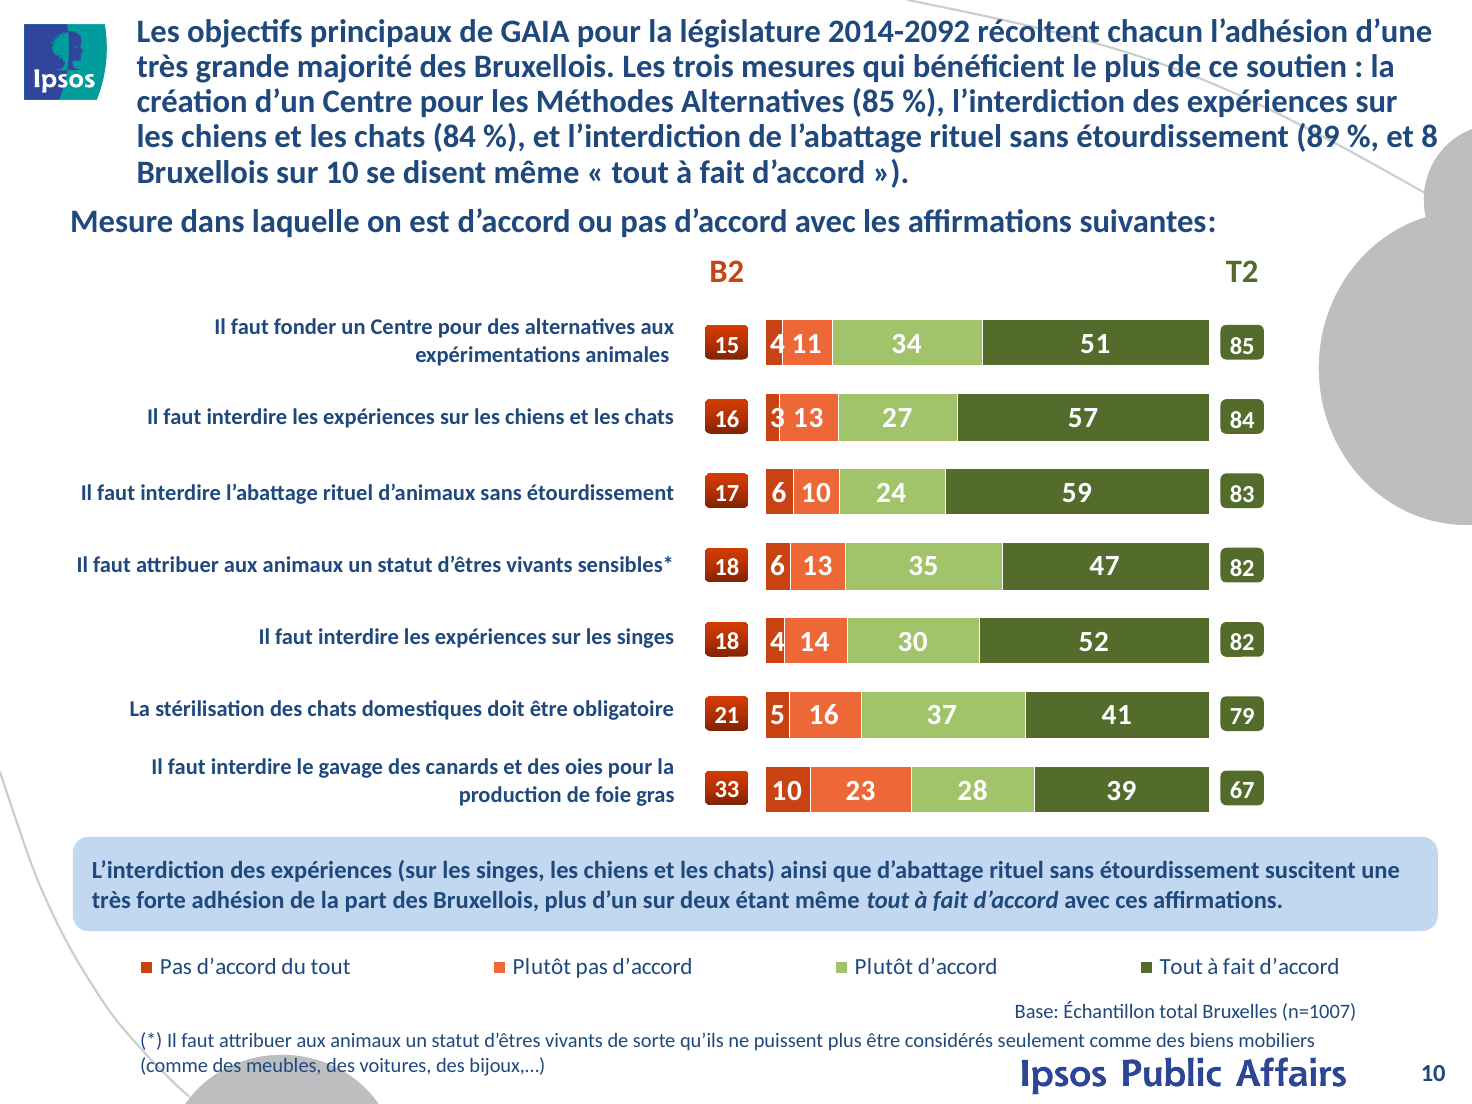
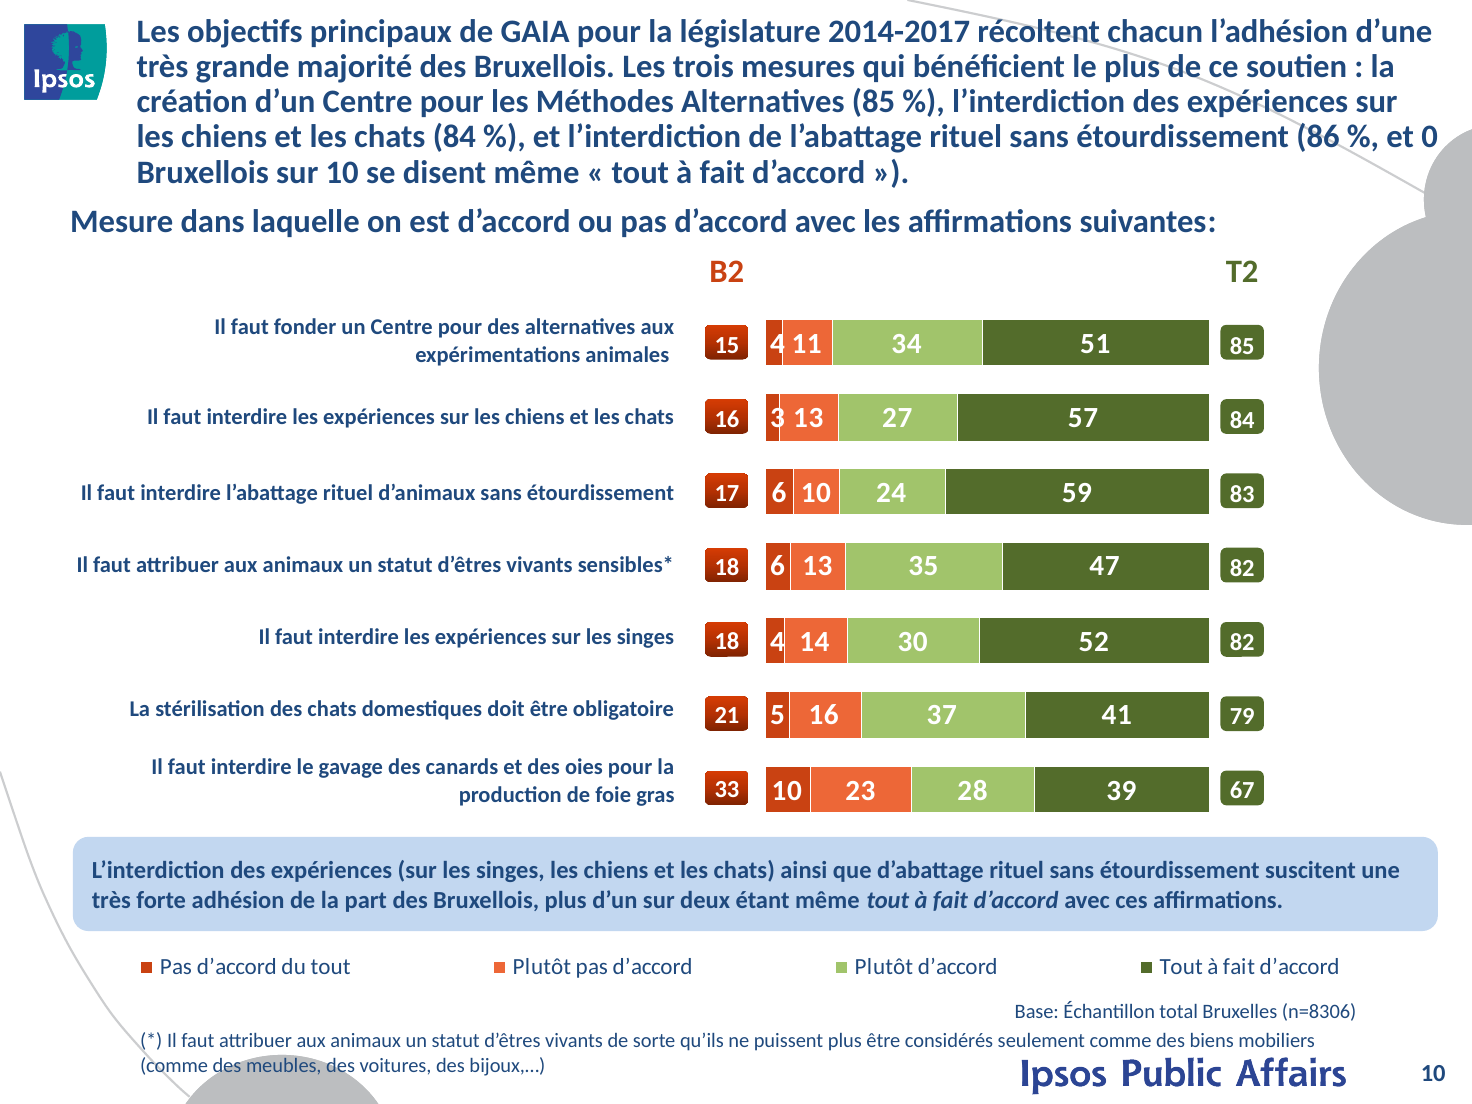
2014-2092: 2014-2092 -> 2014-2017
89: 89 -> 86
8: 8 -> 0
n=1007: n=1007 -> n=8306
